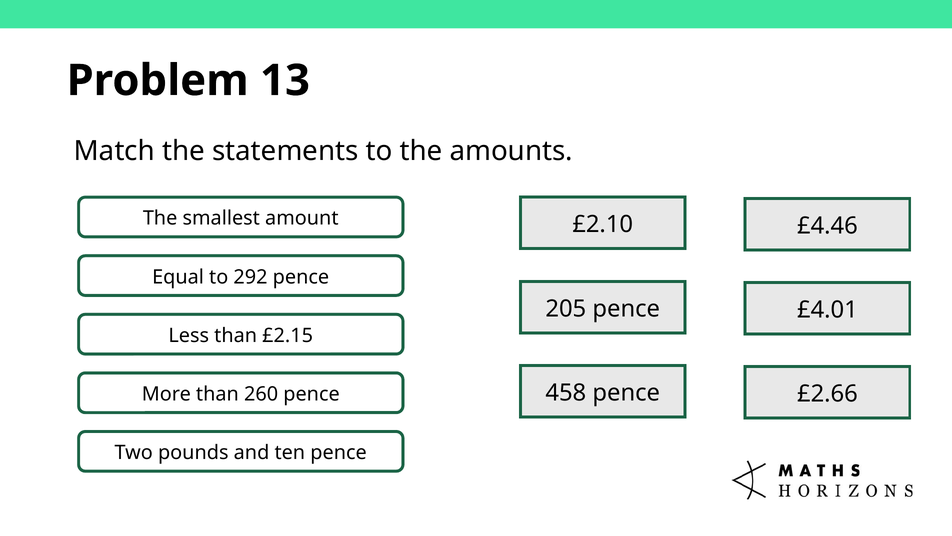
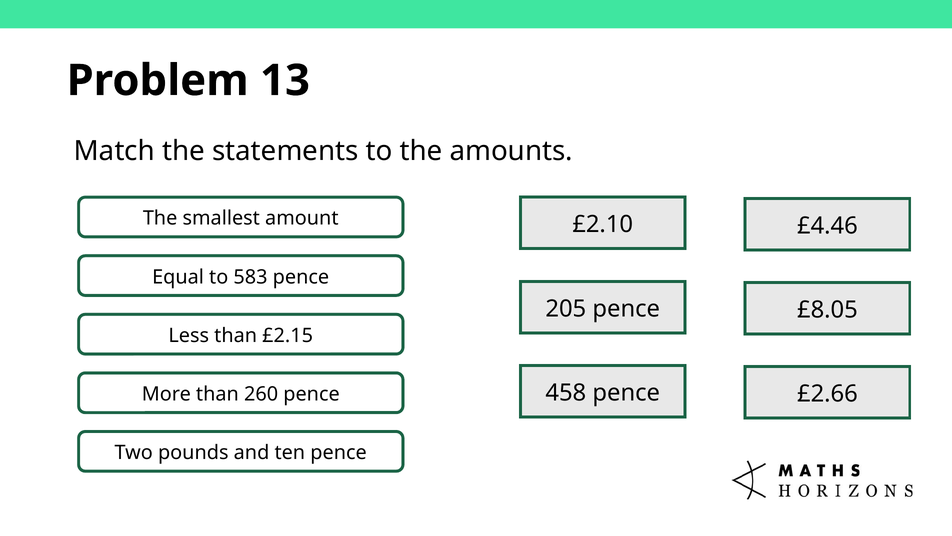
292: 292 -> 583
£4.01: £4.01 -> £8.05
